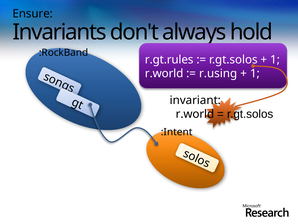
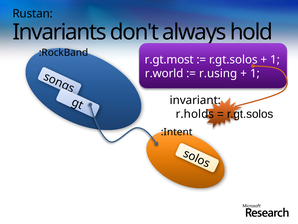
Ensure: Ensure -> Rustan
r.gt.rules: r.gt.rules -> r.gt.most
r.world at (195, 114): r.world -> r.holds
